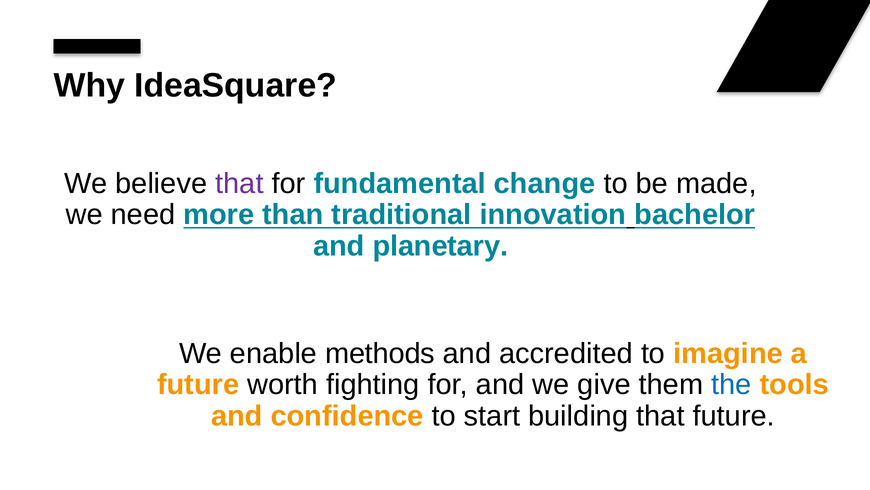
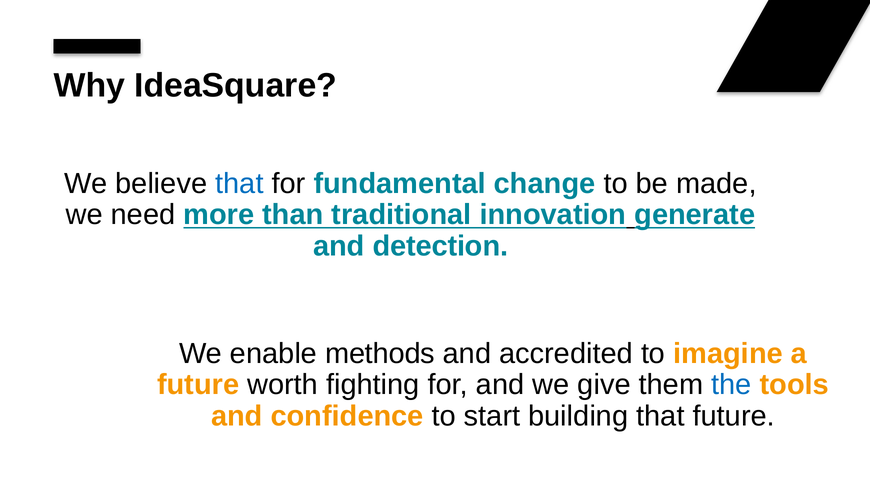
that at (239, 183) colour: purple -> blue
bachelor: bachelor -> generate
planetary: planetary -> detection
